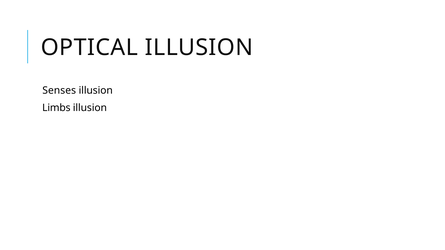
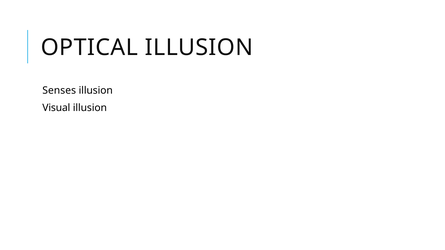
Limbs: Limbs -> Visual
